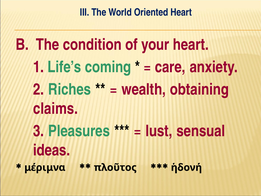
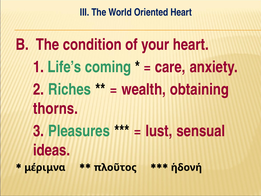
claims: claims -> thorns
